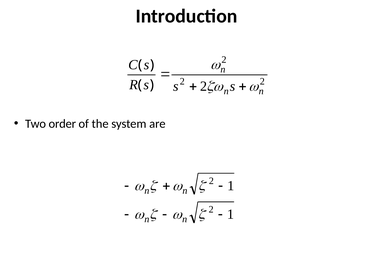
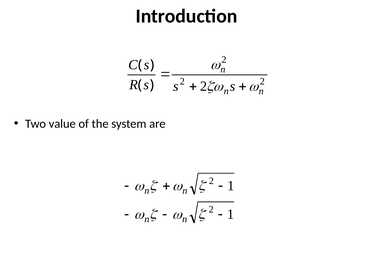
order: order -> value
